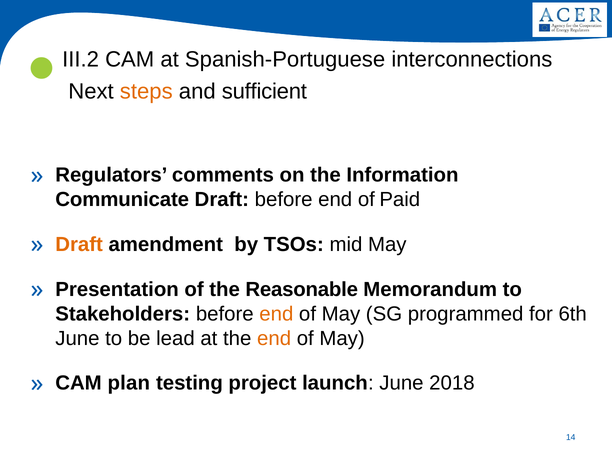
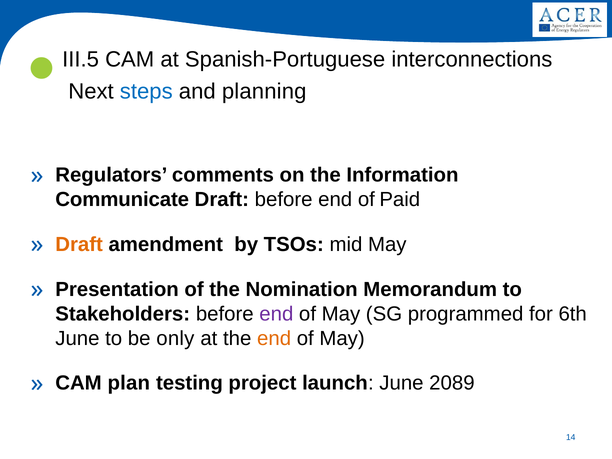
III.2: III.2 -> III.5
steps colour: orange -> blue
sufficient: sufficient -> planning
Reasonable: Reasonable -> Nomination
end at (276, 314) colour: orange -> purple
lead: lead -> only
2018: 2018 -> 2089
